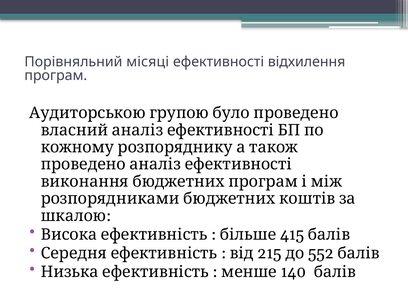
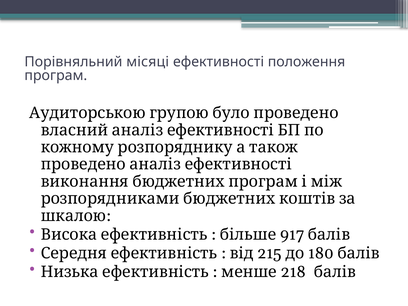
відхилення: відхилення -> положення
415: 415 -> 917
552: 552 -> 180
140: 140 -> 218
